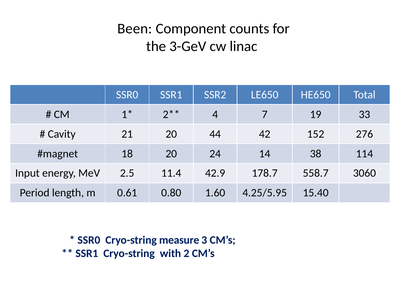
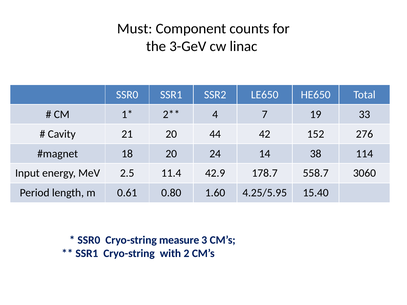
Been: Been -> Must
